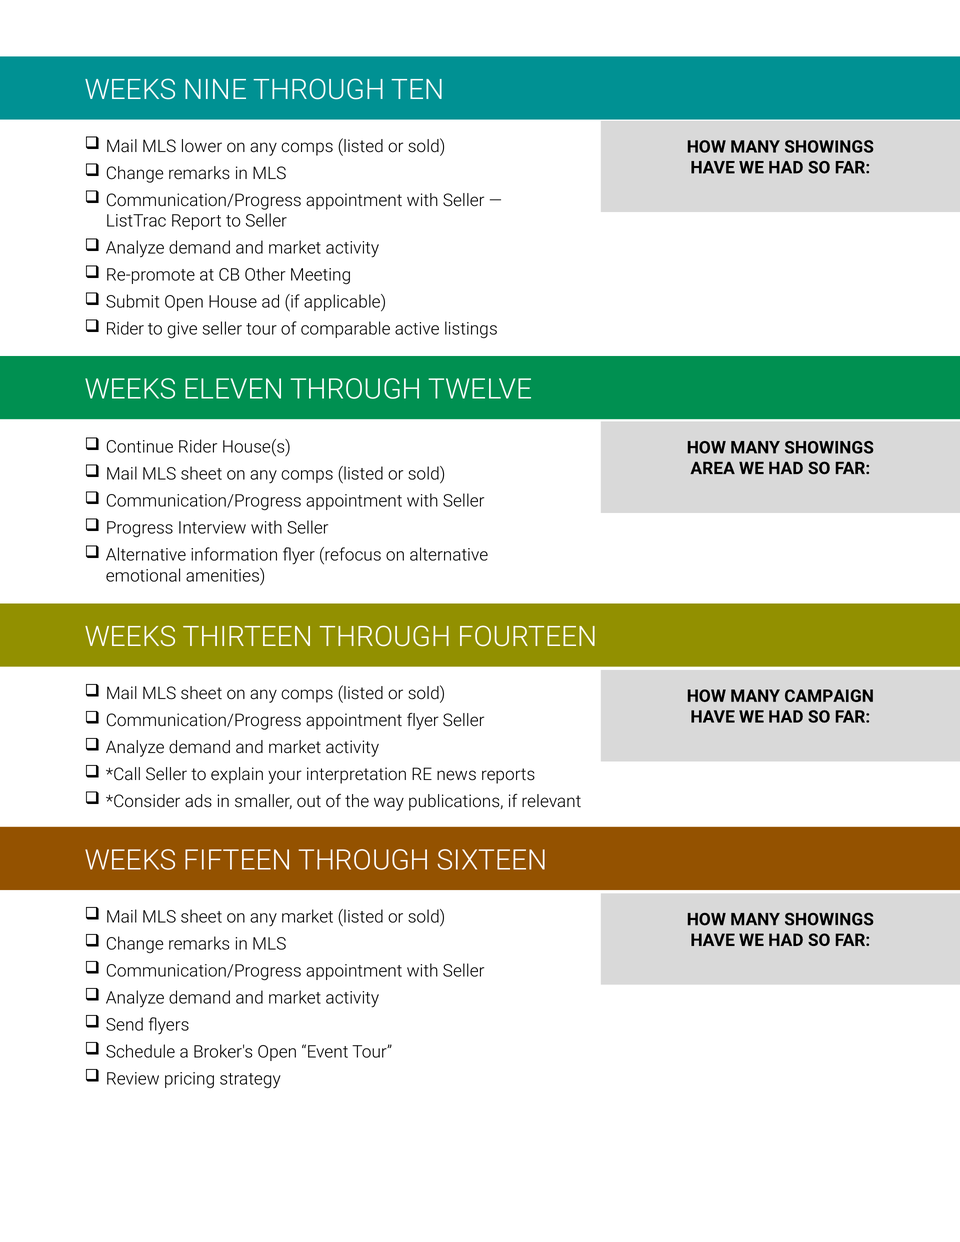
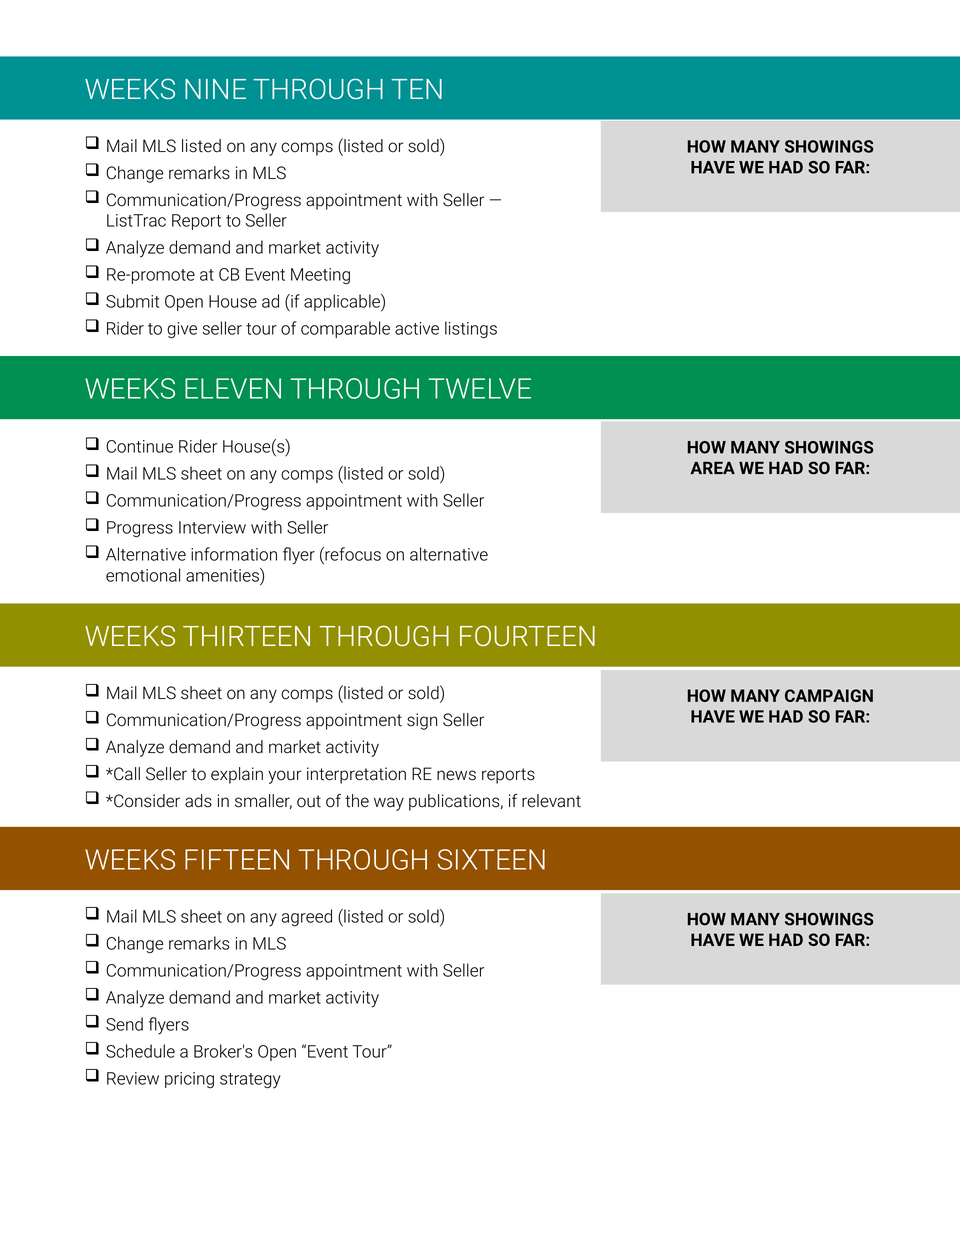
MLS lower: lower -> listed
CB Other: Other -> Event
appointment flyer: flyer -> sign
any market: market -> agreed
